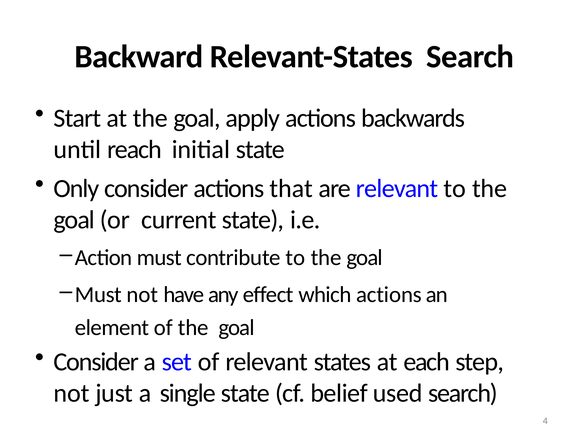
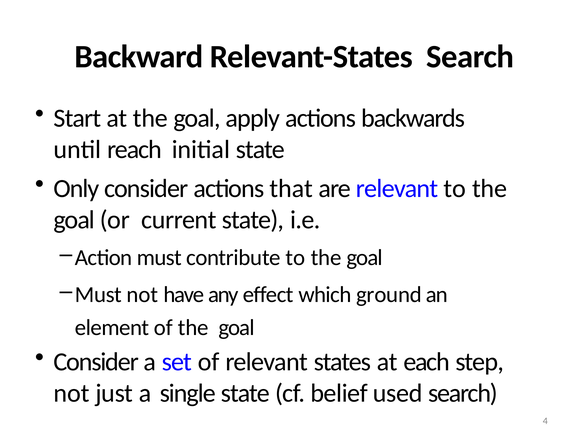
which actions: actions -> ground
